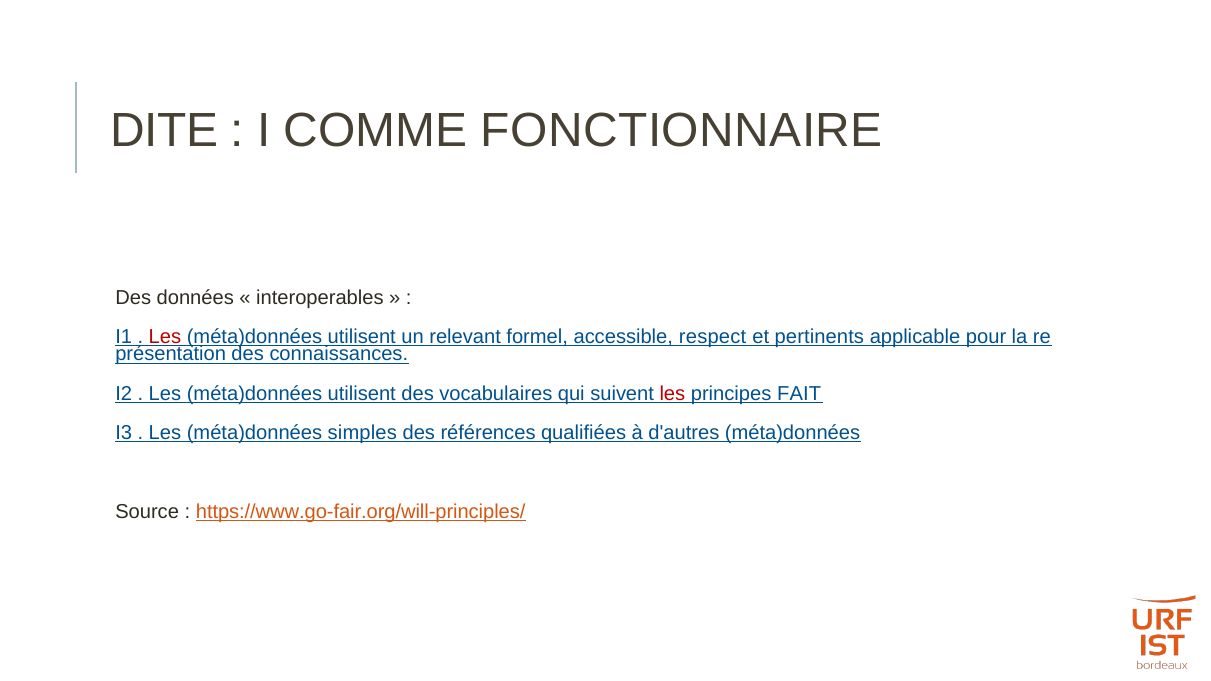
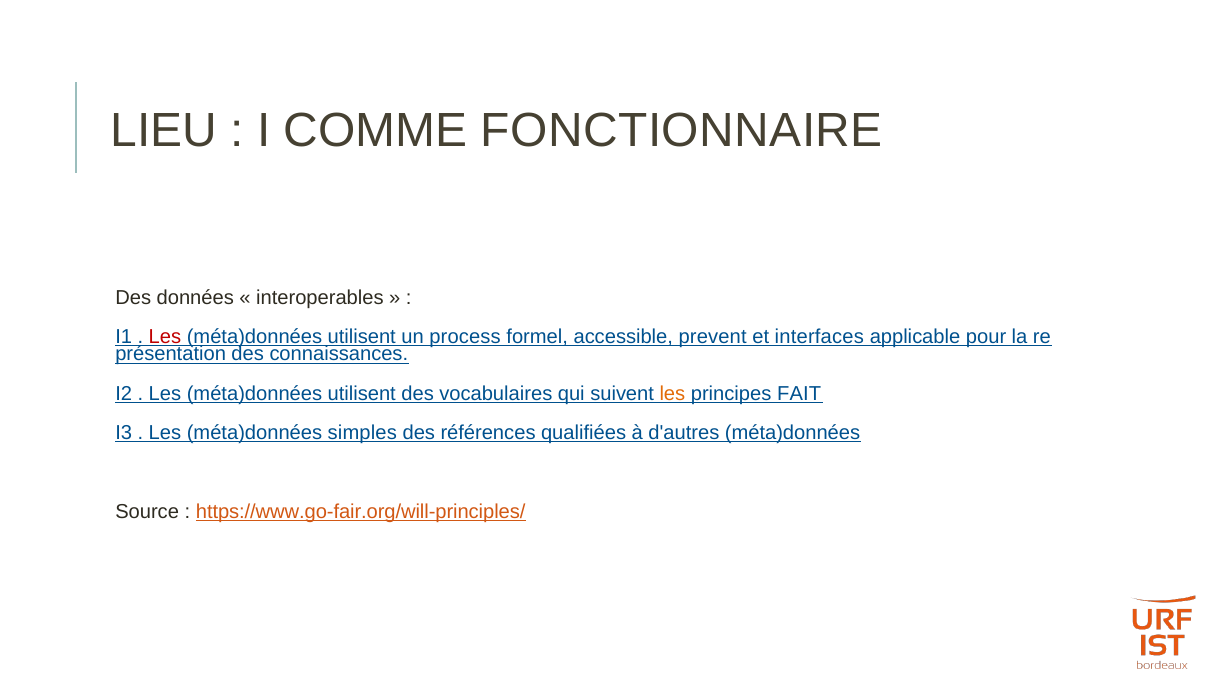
DITE: DITE -> LIEU
relevant: relevant -> process
respect: respect -> prevent
pertinents: pertinents -> interfaces
les at (672, 394) colour: red -> orange
